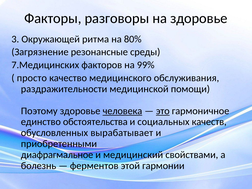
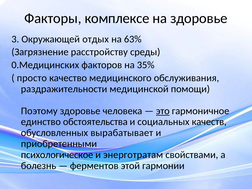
разговоры: разговоры -> комплексе
ритма: ритма -> отдых
80%: 80% -> 63%
резонансные: резонансные -> расстройству
7.Медицинских: 7.Медицинских -> 0.Медицинских
99%: 99% -> 35%
человека underline: present -> none
диафрагмальное: диафрагмальное -> психологическое
медицинский: медицинский -> энерготратам
